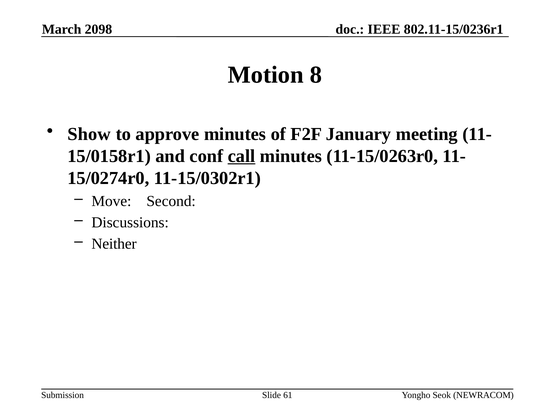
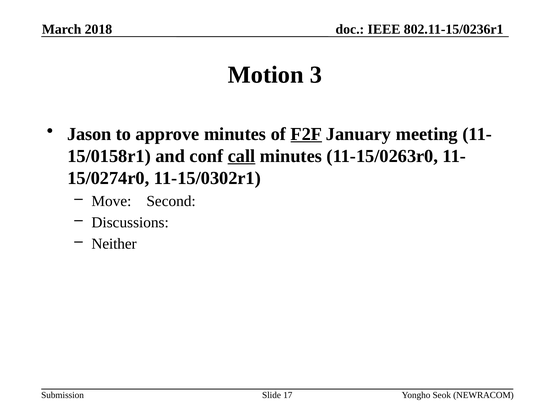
2098: 2098 -> 2018
8: 8 -> 3
Show: Show -> Jason
F2F underline: none -> present
61: 61 -> 17
